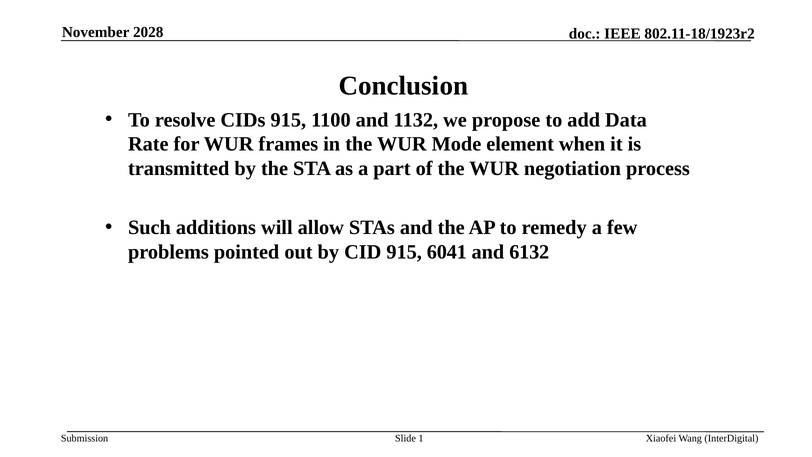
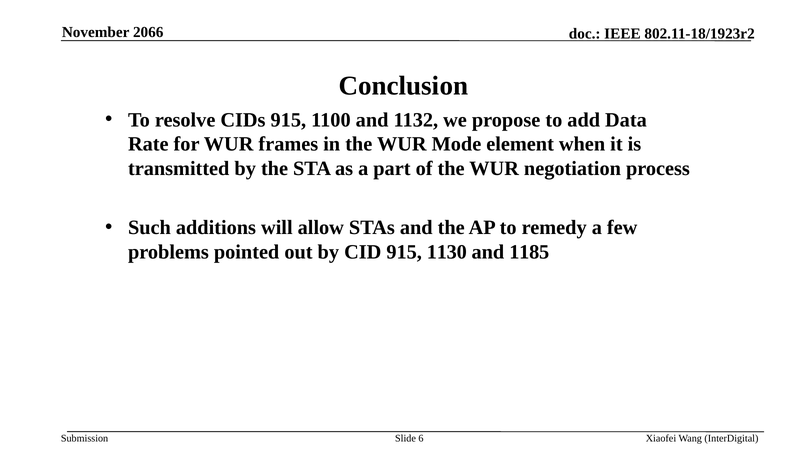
2028: 2028 -> 2066
6041: 6041 -> 1130
6132: 6132 -> 1185
1: 1 -> 6
